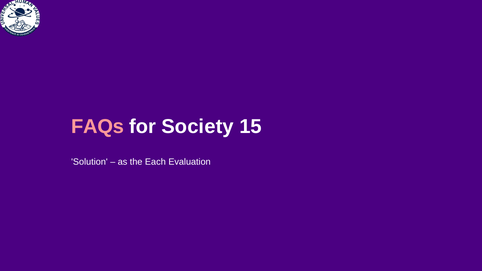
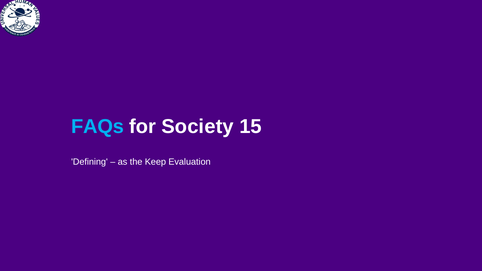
FAQs colour: pink -> light blue
Solution: Solution -> Defining
Each: Each -> Keep
